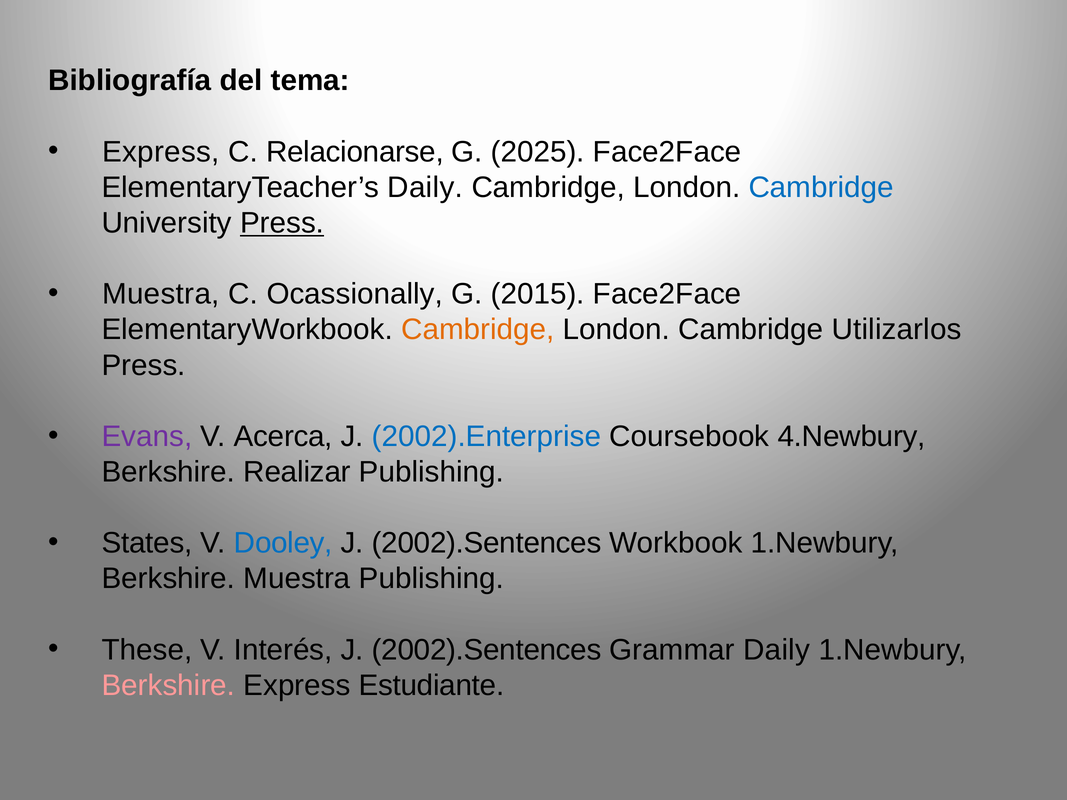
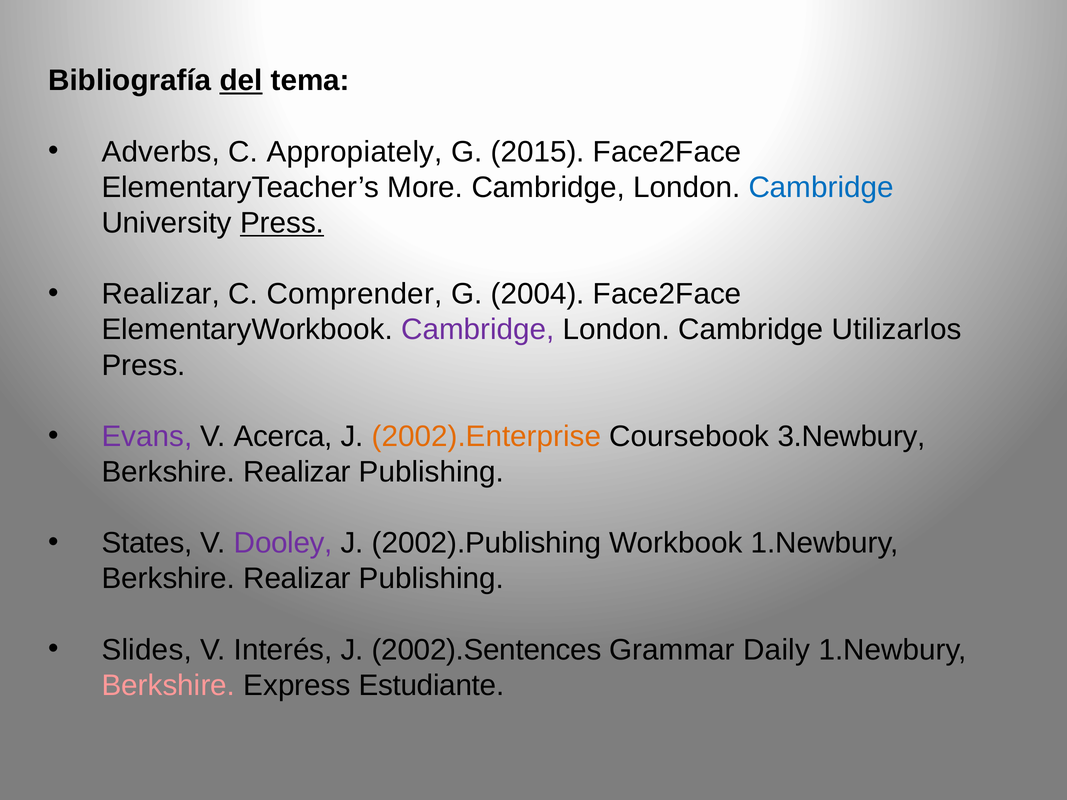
del underline: none -> present
Express at (161, 152): Express -> Adverbs
Relacionarse: Relacionarse -> Appropiately
2025: 2025 -> 2015
ElementaryTeacher’s Daily: Daily -> More
Muestra at (161, 294): Muestra -> Realizar
Ocassionally: Ocassionally -> Comprender
2015: 2015 -> 2004
Cambridge at (478, 330) colour: orange -> purple
2002).Enterprise colour: blue -> orange
4.Newbury: 4.Newbury -> 3.Newbury
Dooley colour: blue -> purple
2002).Sentences at (487, 543): 2002).Sentences -> 2002).Publishing
Muestra at (297, 579): Muestra -> Realizar
These: These -> Slides
